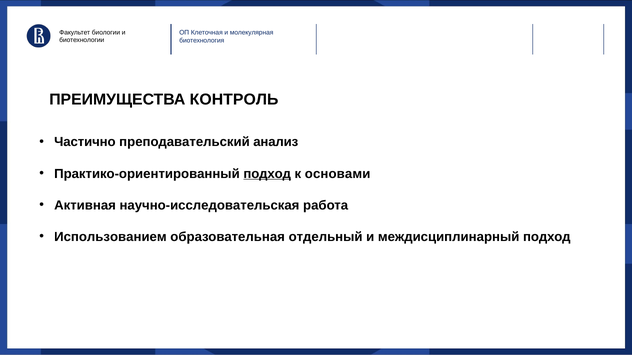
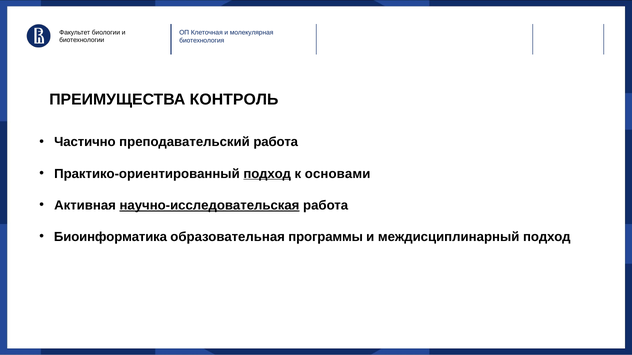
преподавательский анализ: анализ -> работа
научно-исследовательская underline: none -> present
Использованием: Использованием -> Биоинформатика
отдельный: отдельный -> программы
